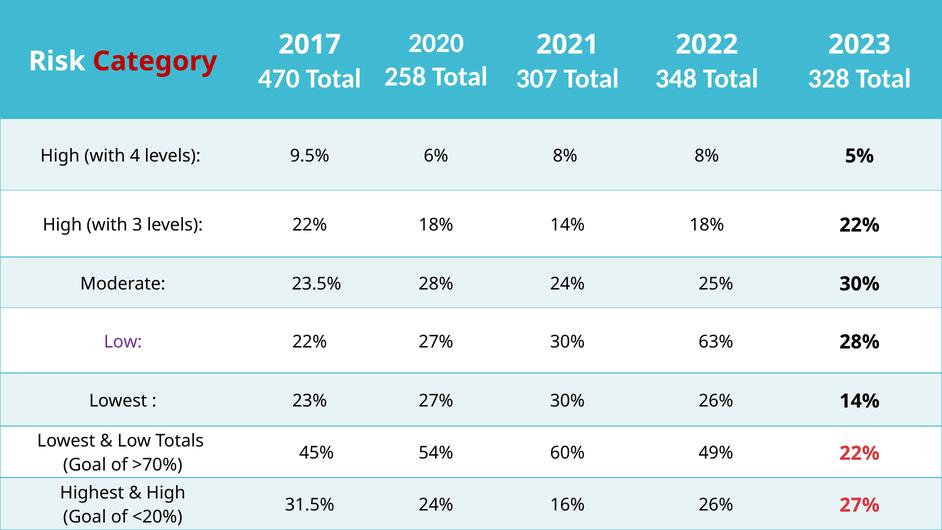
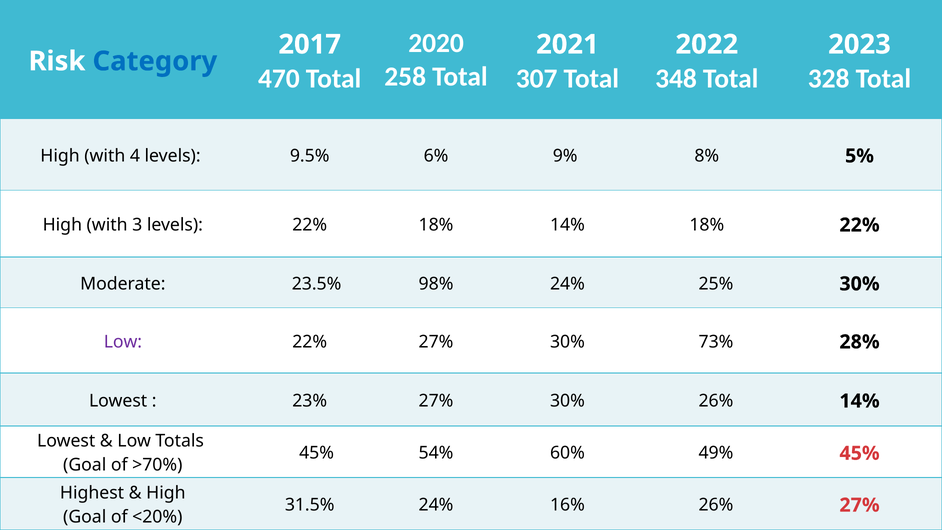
Category colour: red -> blue
6% 8%: 8% -> 9%
23.5% 28%: 28% -> 98%
63%: 63% -> 73%
49% 22%: 22% -> 45%
